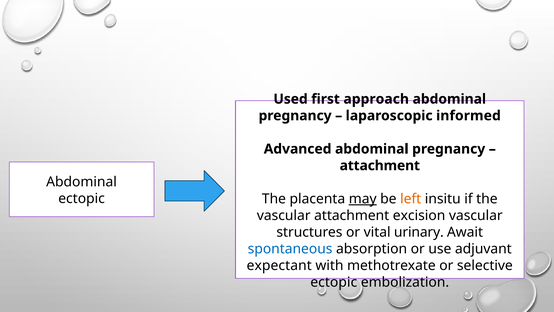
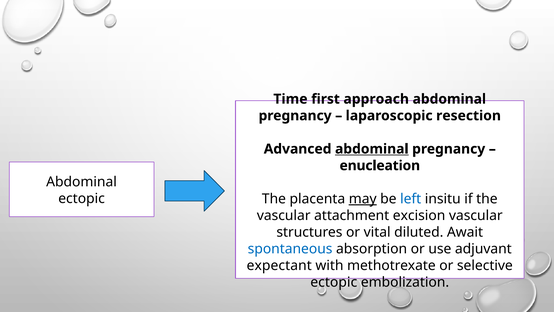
Used: Used -> Time
informed: informed -> resection
abdominal at (372, 149) underline: none -> present
attachment at (380, 165): attachment -> enucleation
left colour: orange -> blue
urinary: urinary -> diluted
